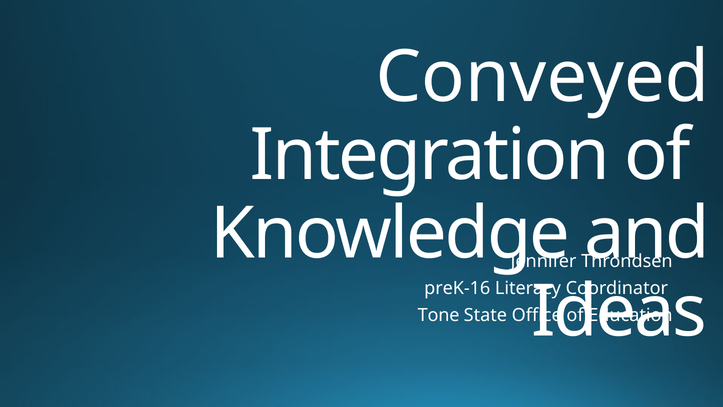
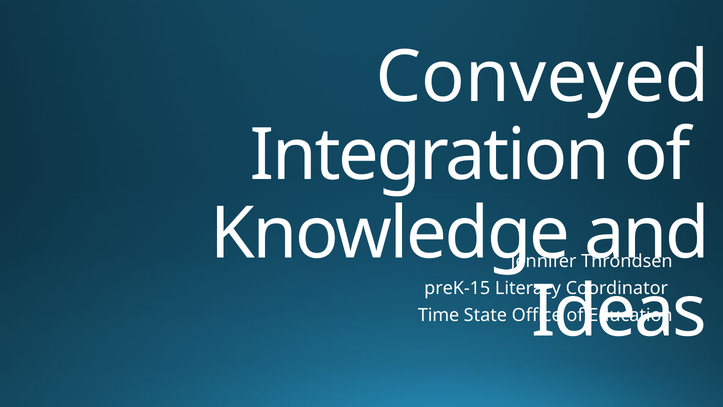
preK-16: preK-16 -> preK-15
Tone: Tone -> Time
